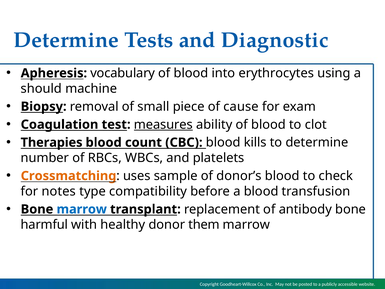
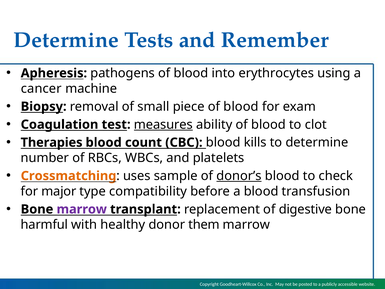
Diagnostic: Diagnostic -> Remember
vocabulary: vocabulary -> pathogens
should: should -> cancer
piece of cause: cause -> blood
donor’s underline: none -> present
notes: notes -> major
marrow at (82, 209) colour: blue -> purple
antibody: antibody -> digestive
